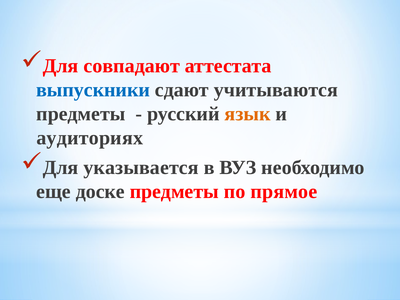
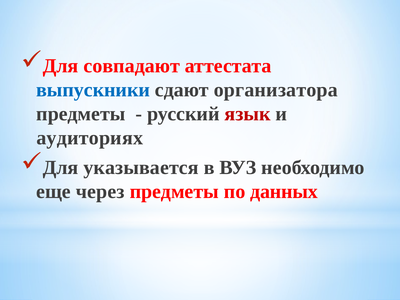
учитываются: учитываются -> организатора
язык colour: orange -> red
доске: доске -> через
прямое: прямое -> данных
